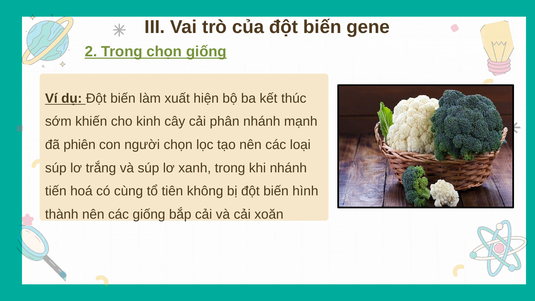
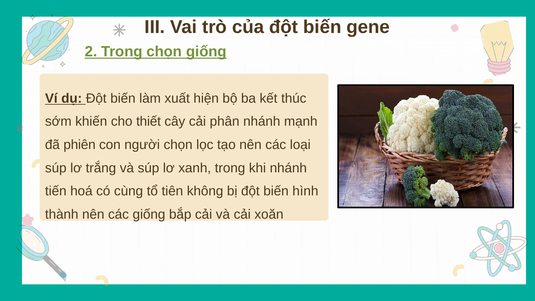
kinh: kinh -> thiết
